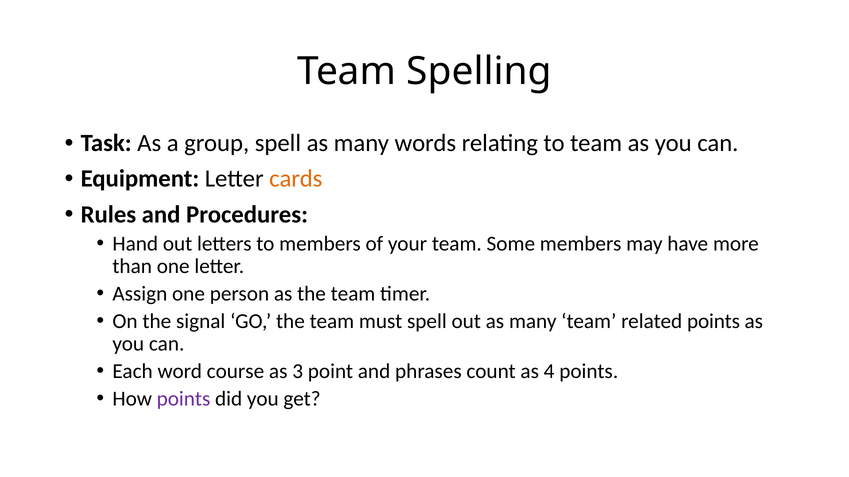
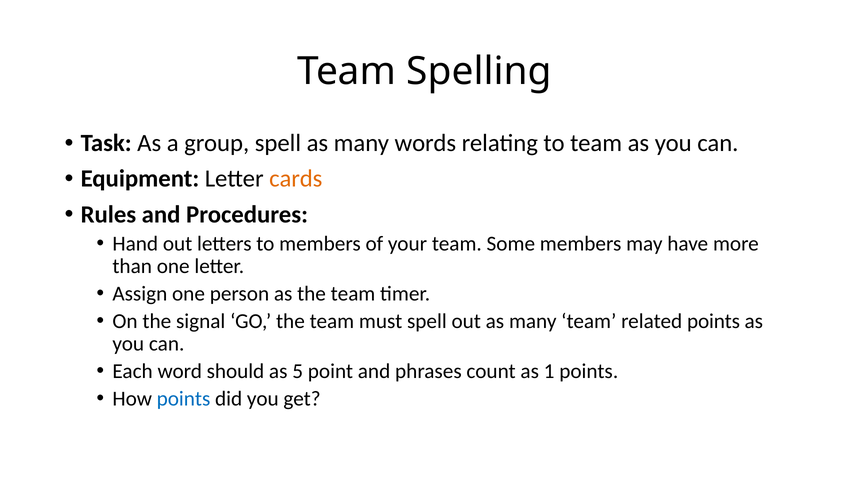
course: course -> should
3: 3 -> 5
4: 4 -> 1
points at (184, 399) colour: purple -> blue
